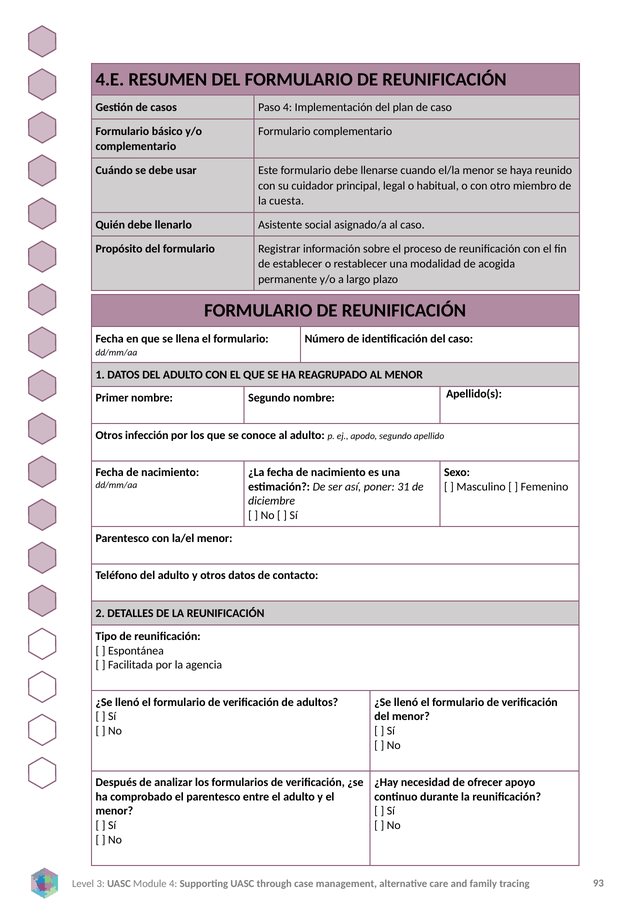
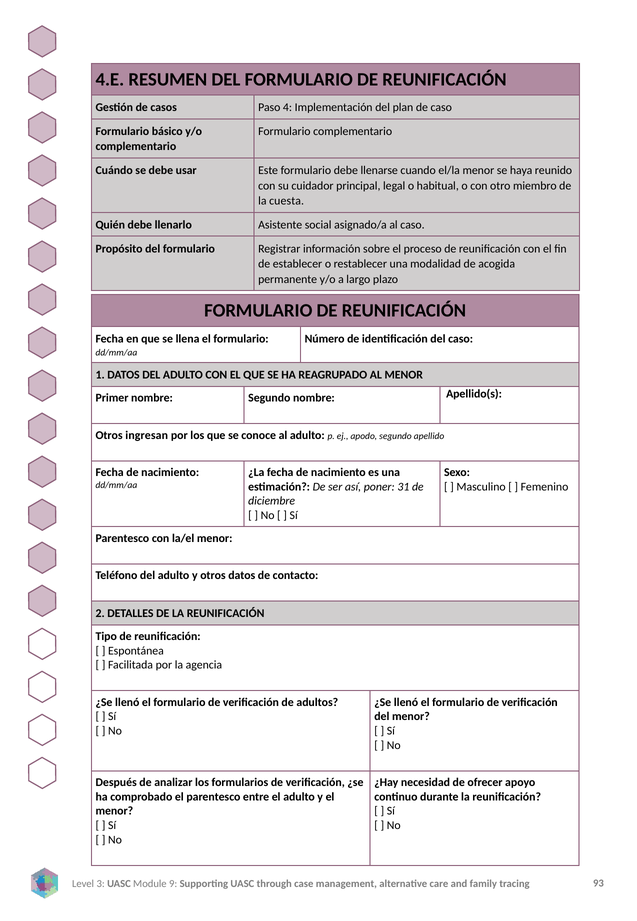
infección: infección -> ingresan
4 at (173, 883): 4 -> 9
